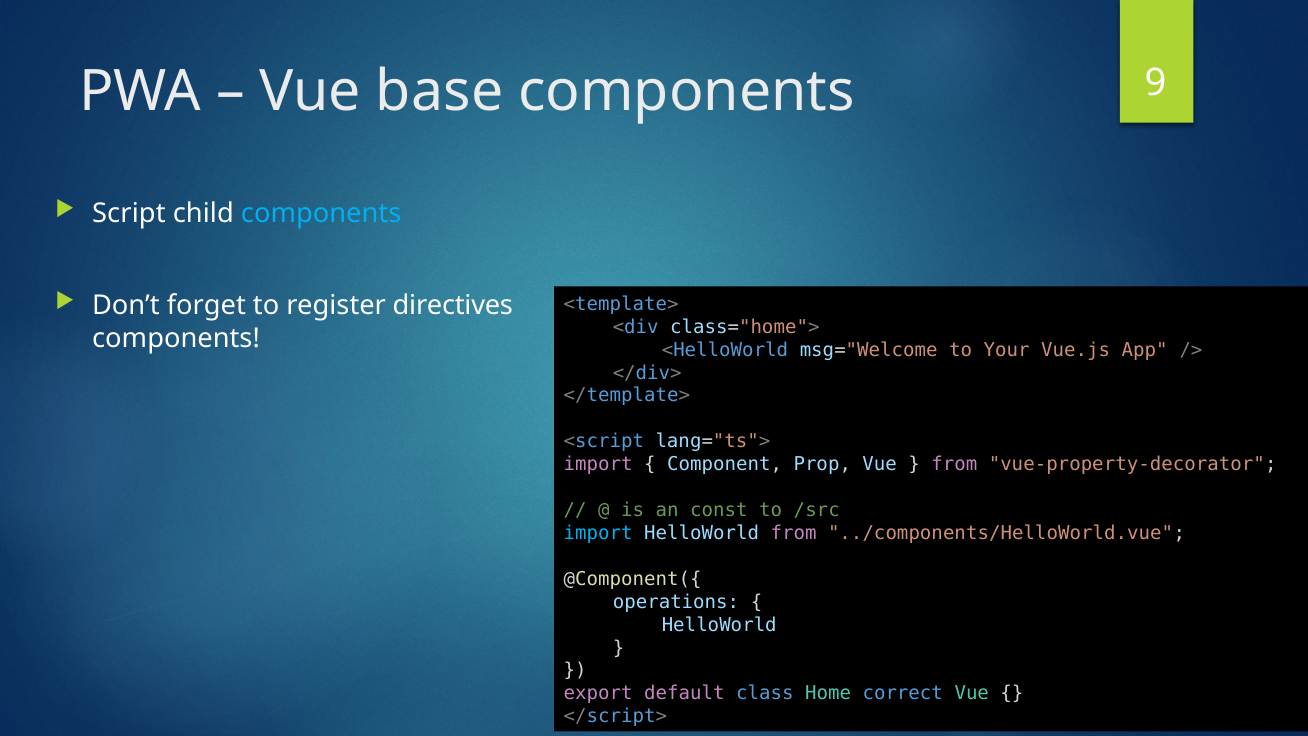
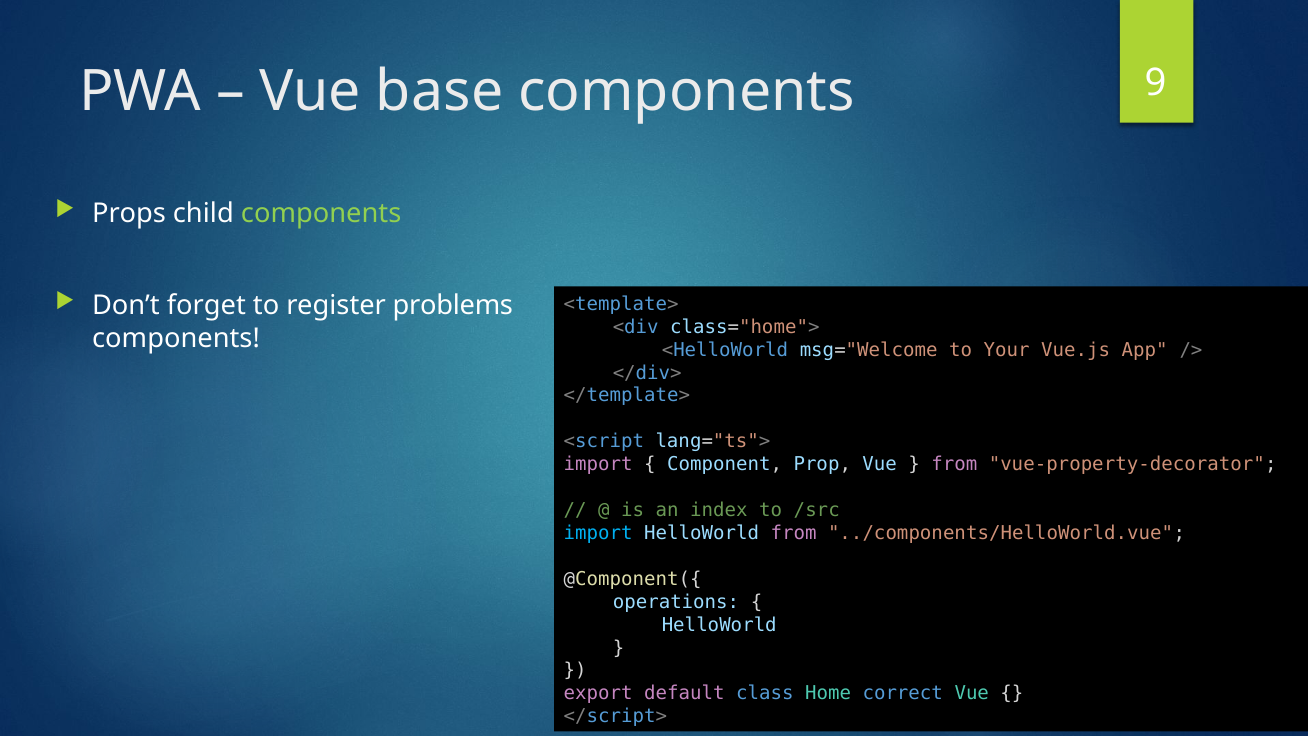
Script: Script -> Props
components at (321, 213) colour: light blue -> light green
directives: directives -> problems
const: const -> index
